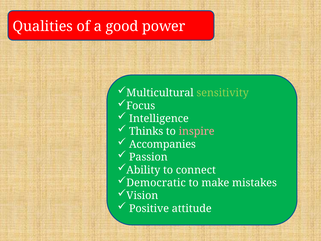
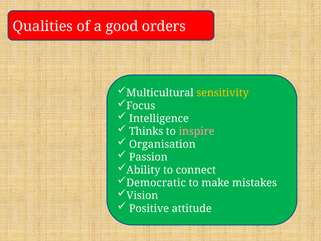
power: power -> orders
sensitivity colour: light green -> yellow
Accompanies: Accompanies -> Organisation
